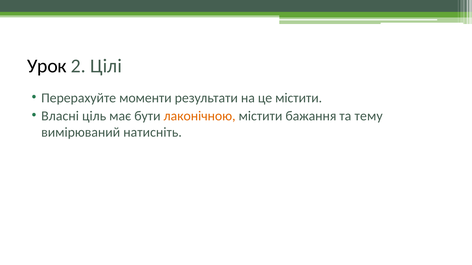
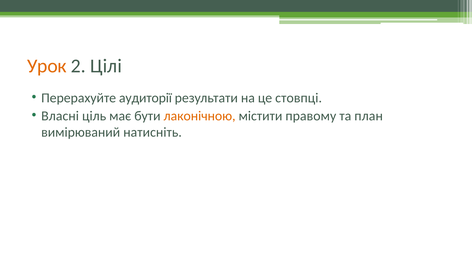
Урок colour: black -> orange
моменти: моменти -> аудиторії
це містити: містити -> стовпці
бажання: бажання -> правому
тему: тему -> план
